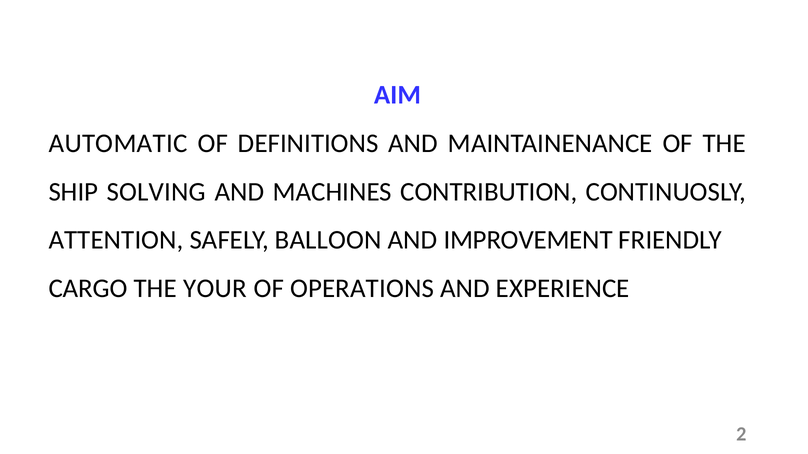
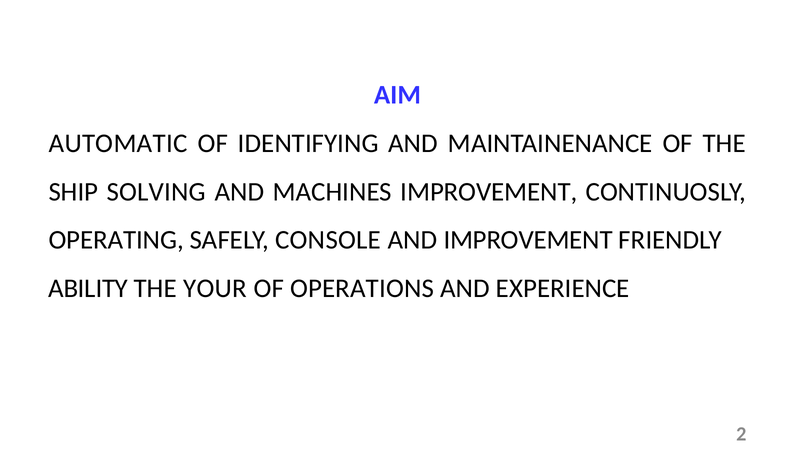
DEFINITIONS: DEFINITIONS -> IDENTIFYING
MACHINES CONTRIBUTION: CONTRIBUTION -> IMPROVEMENT
ATTENTION: ATTENTION -> OPERATING
BALLOON: BALLOON -> CONSOLE
CARGO: CARGO -> ABILITY
